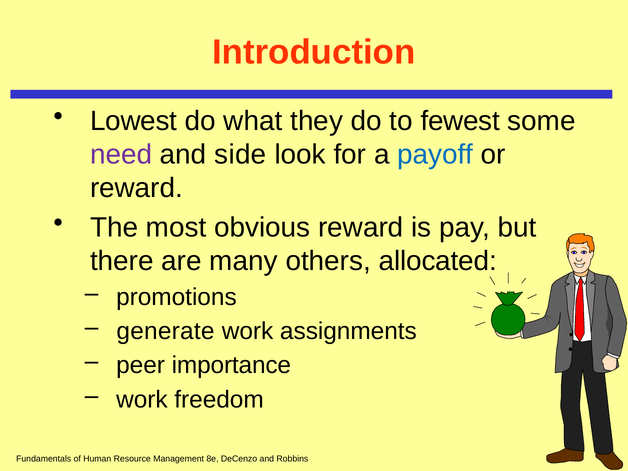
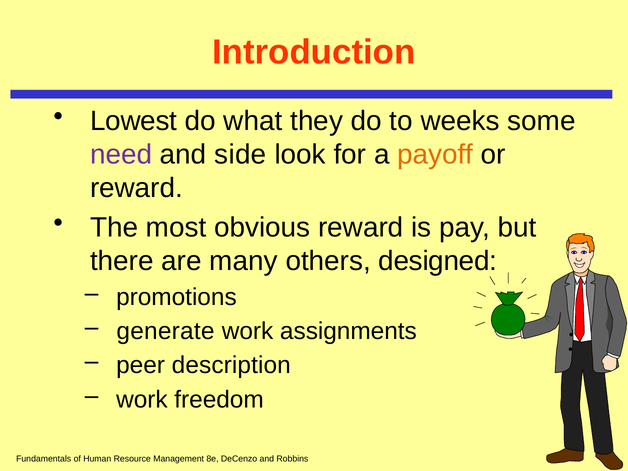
fewest: fewest -> weeks
payoff colour: blue -> orange
allocated: allocated -> designed
importance: importance -> description
